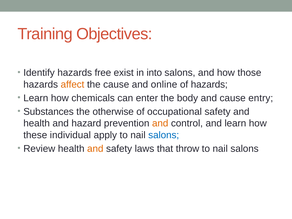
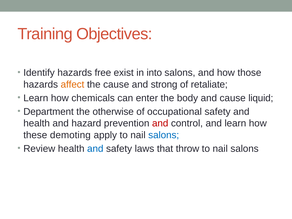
online: online -> strong
of hazards: hazards -> retaliate
entry: entry -> liquid
Substances: Substances -> Department
and at (160, 123) colour: orange -> red
individual: individual -> demoting
and at (95, 149) colour: orange -> blue
